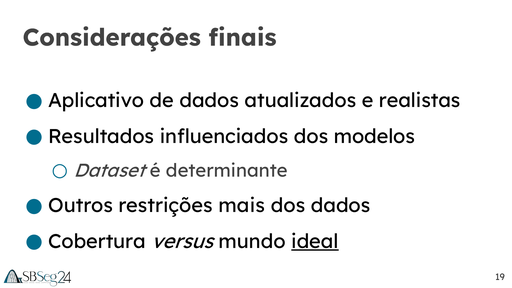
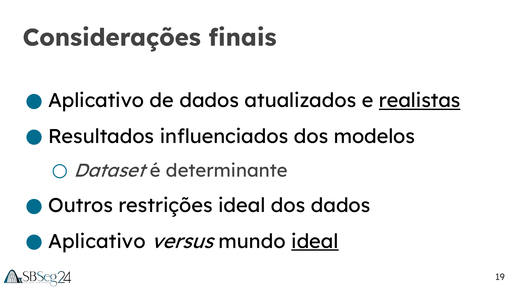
realistas underline: none -> present
restrições mais: mais -> ideal
Cobertura at (97, 242): Cobertura -> Aplicativo
